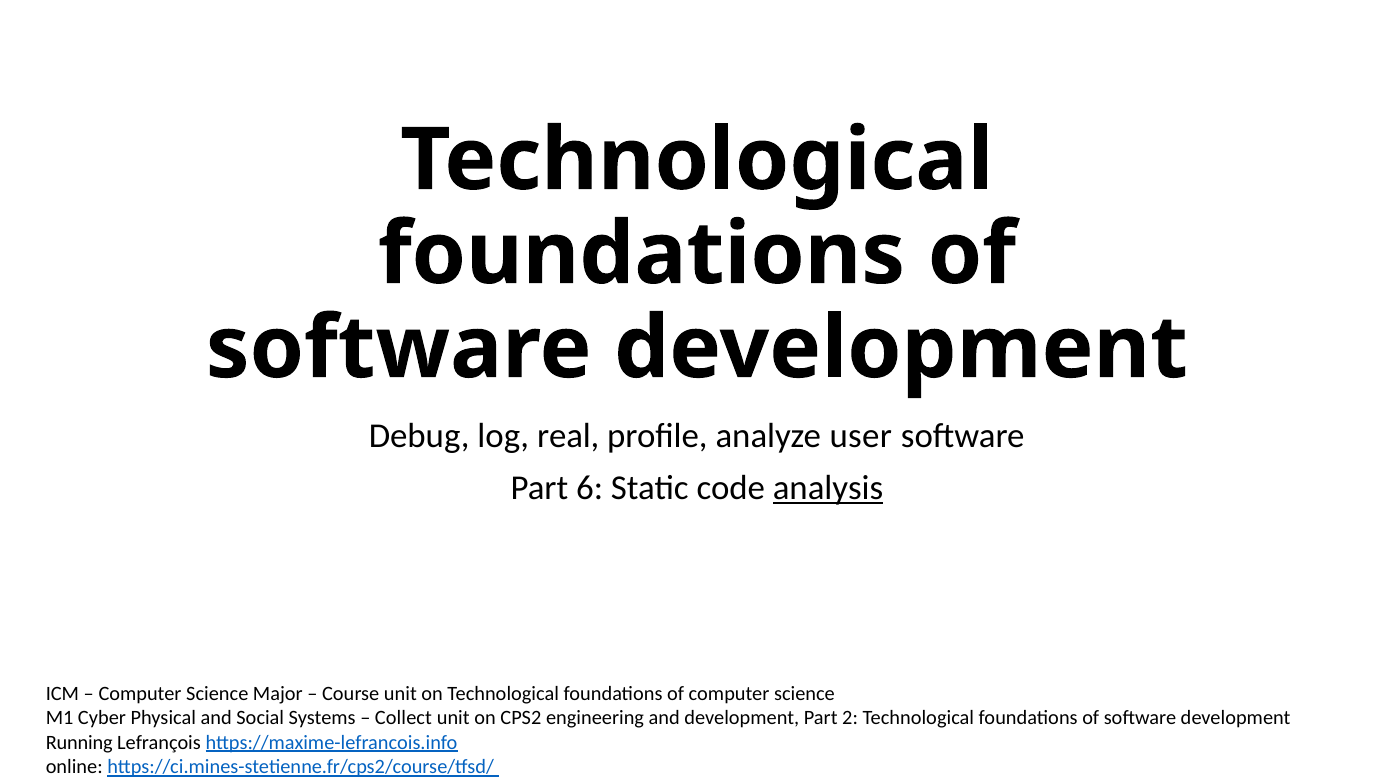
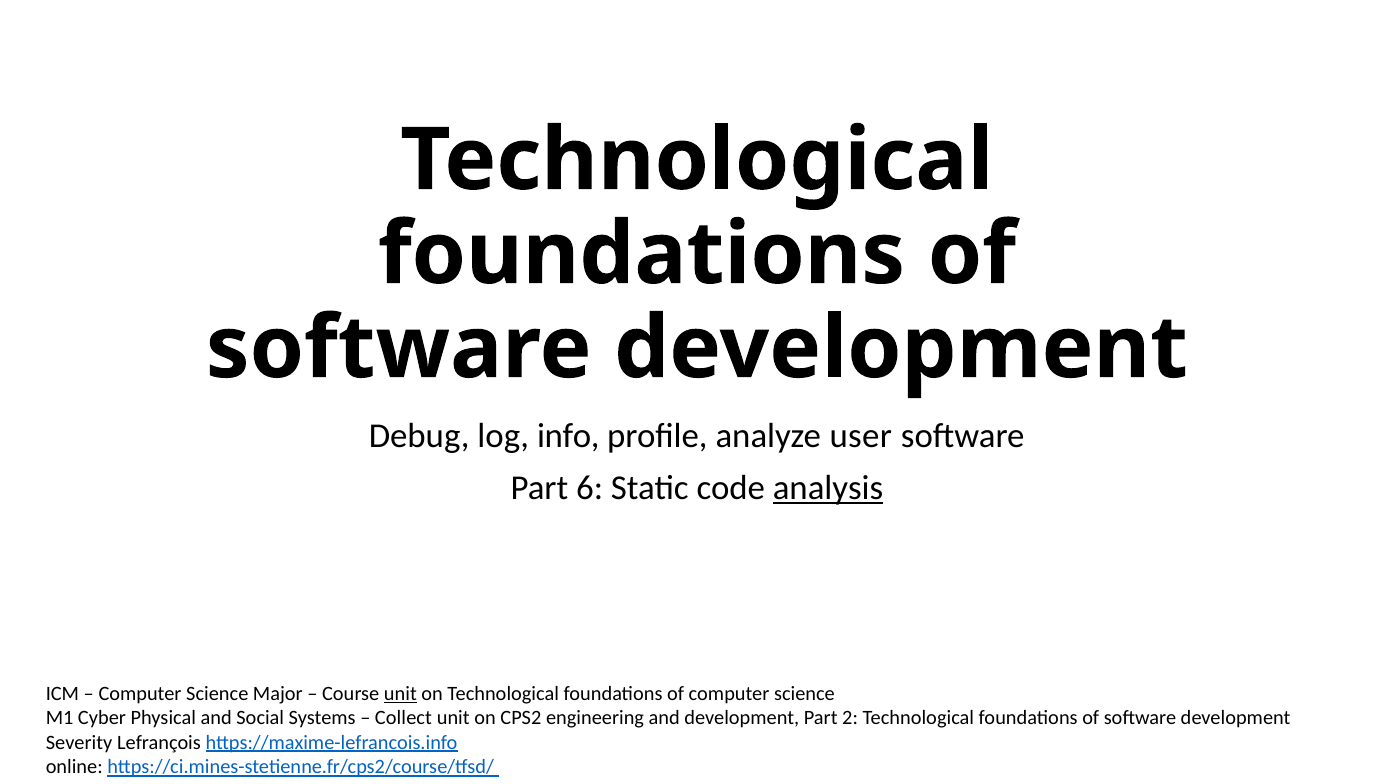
real: real -> info
unit at (400, 694) underline: none -> present
Running: Running -> Severity
